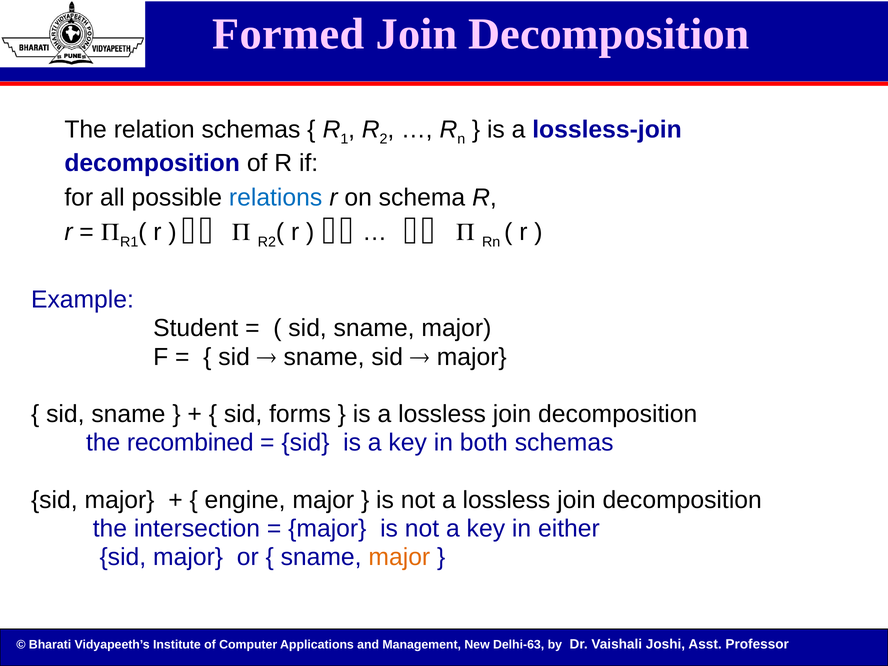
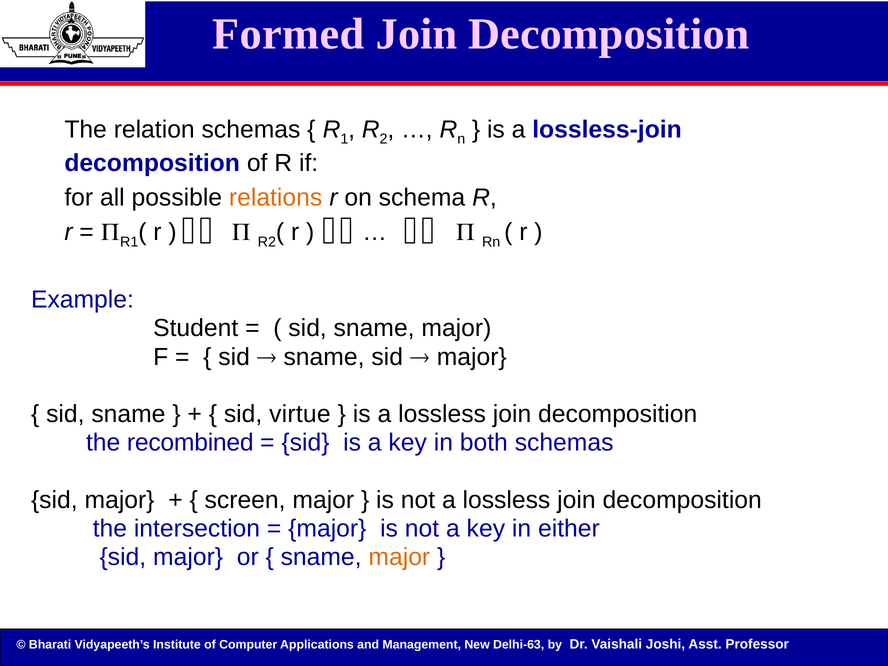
relations colour: blue -> orange
forms: forms -> virtue
engine: engine -> screen
